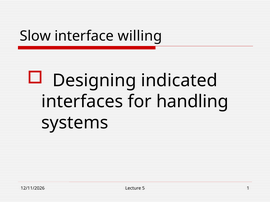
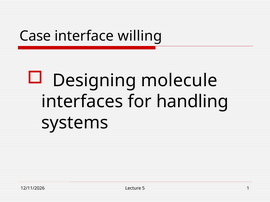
Slow: Slow -> Case
indicated: indicated -> molecule
